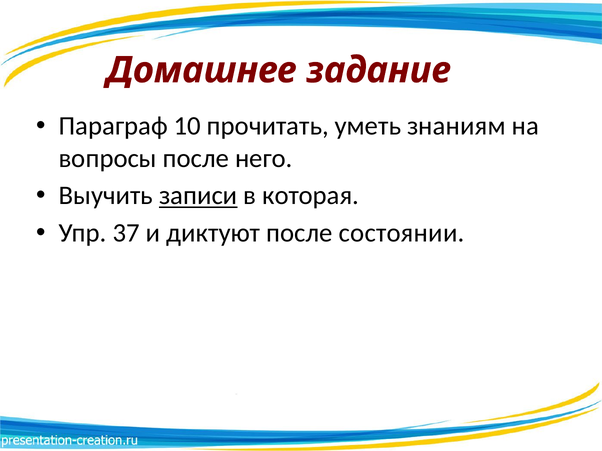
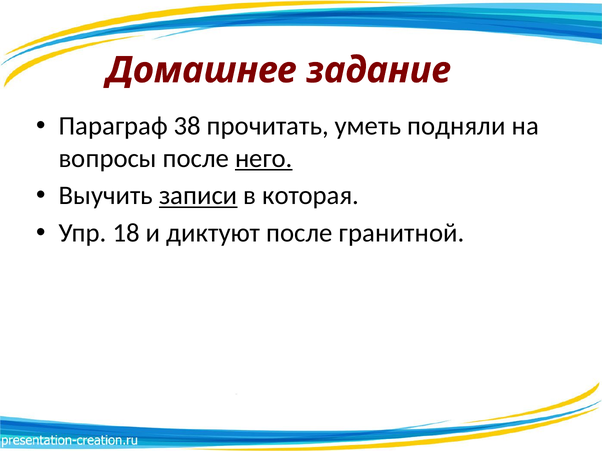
10: 10 -> 38
знаниям: знаниям -> подняли
него underline: none -> present
37: 37 -> 18
состоянии: состоянии -> гранитной
